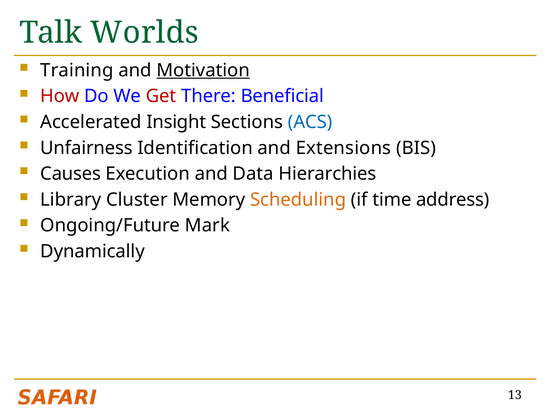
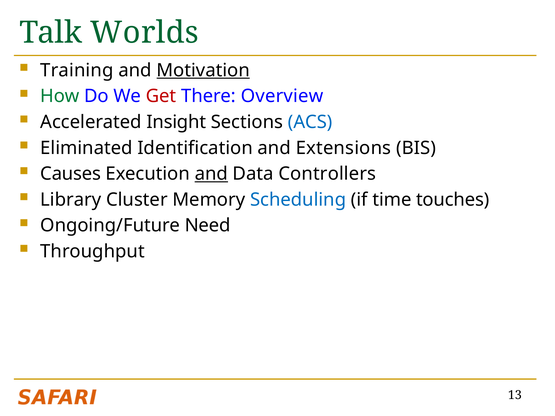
How colour: red -> green
Beneficial: Beneficial -> Overview
Unfairness: Unfairness -> Eliminated
and at (211, 174) underline: none -> present
Hierarchies: Hierarchies -> Controllers
Scheduling colour: orange -> blue
address: address -> touches
Mark: Mark -> Need
Dynamically: Dynamically -> Throughput
